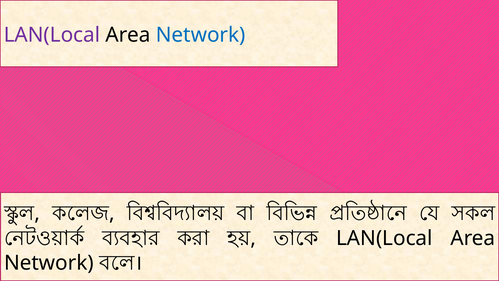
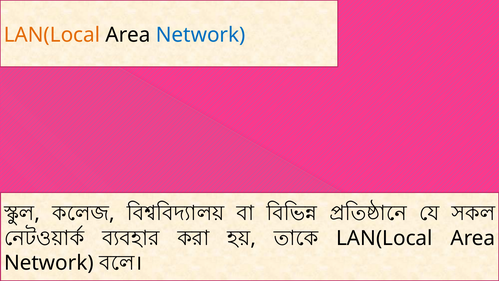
LAN(Local at (52, 35) colour: purple -> orange
